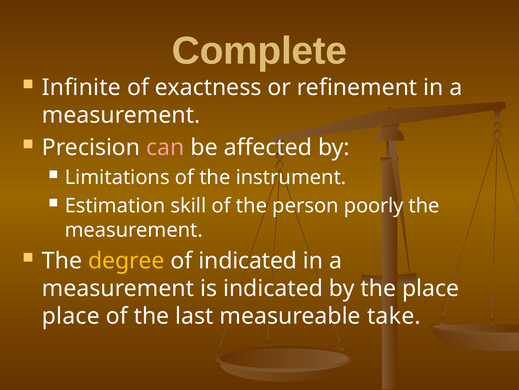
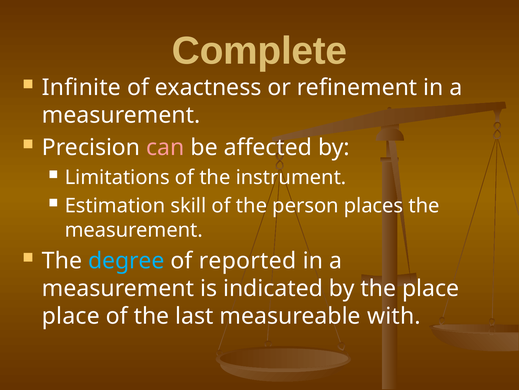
poorly: poorly -> places
degree colour: yellow -> light blue
of indicated: indicated -> reported
take: take -> with
